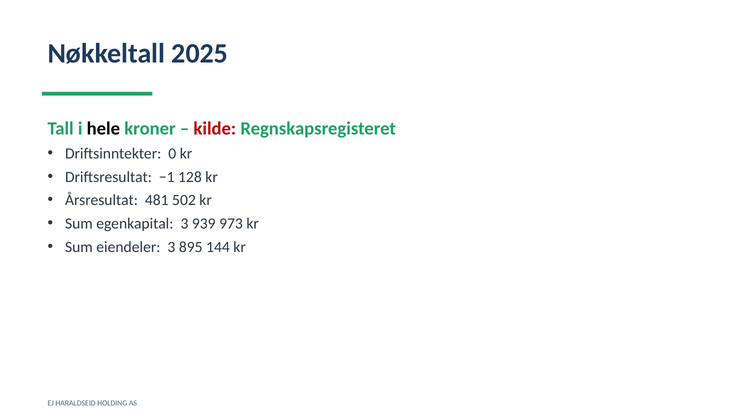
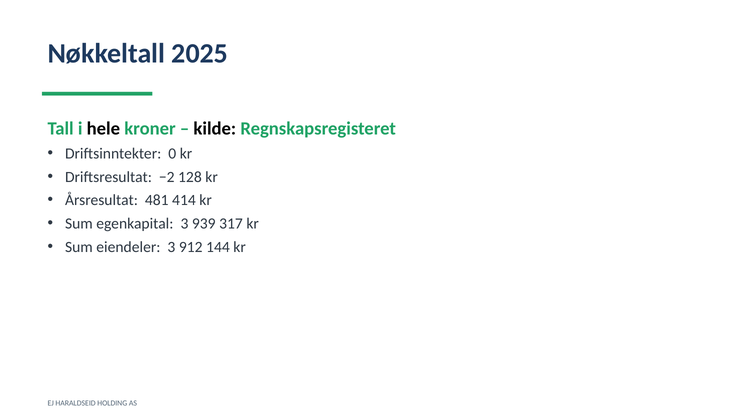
kilde colour: red -> black
−1: −1 -> −2
502: 502 -> 414
973: 973 -> 317
895: 895 -> 912
